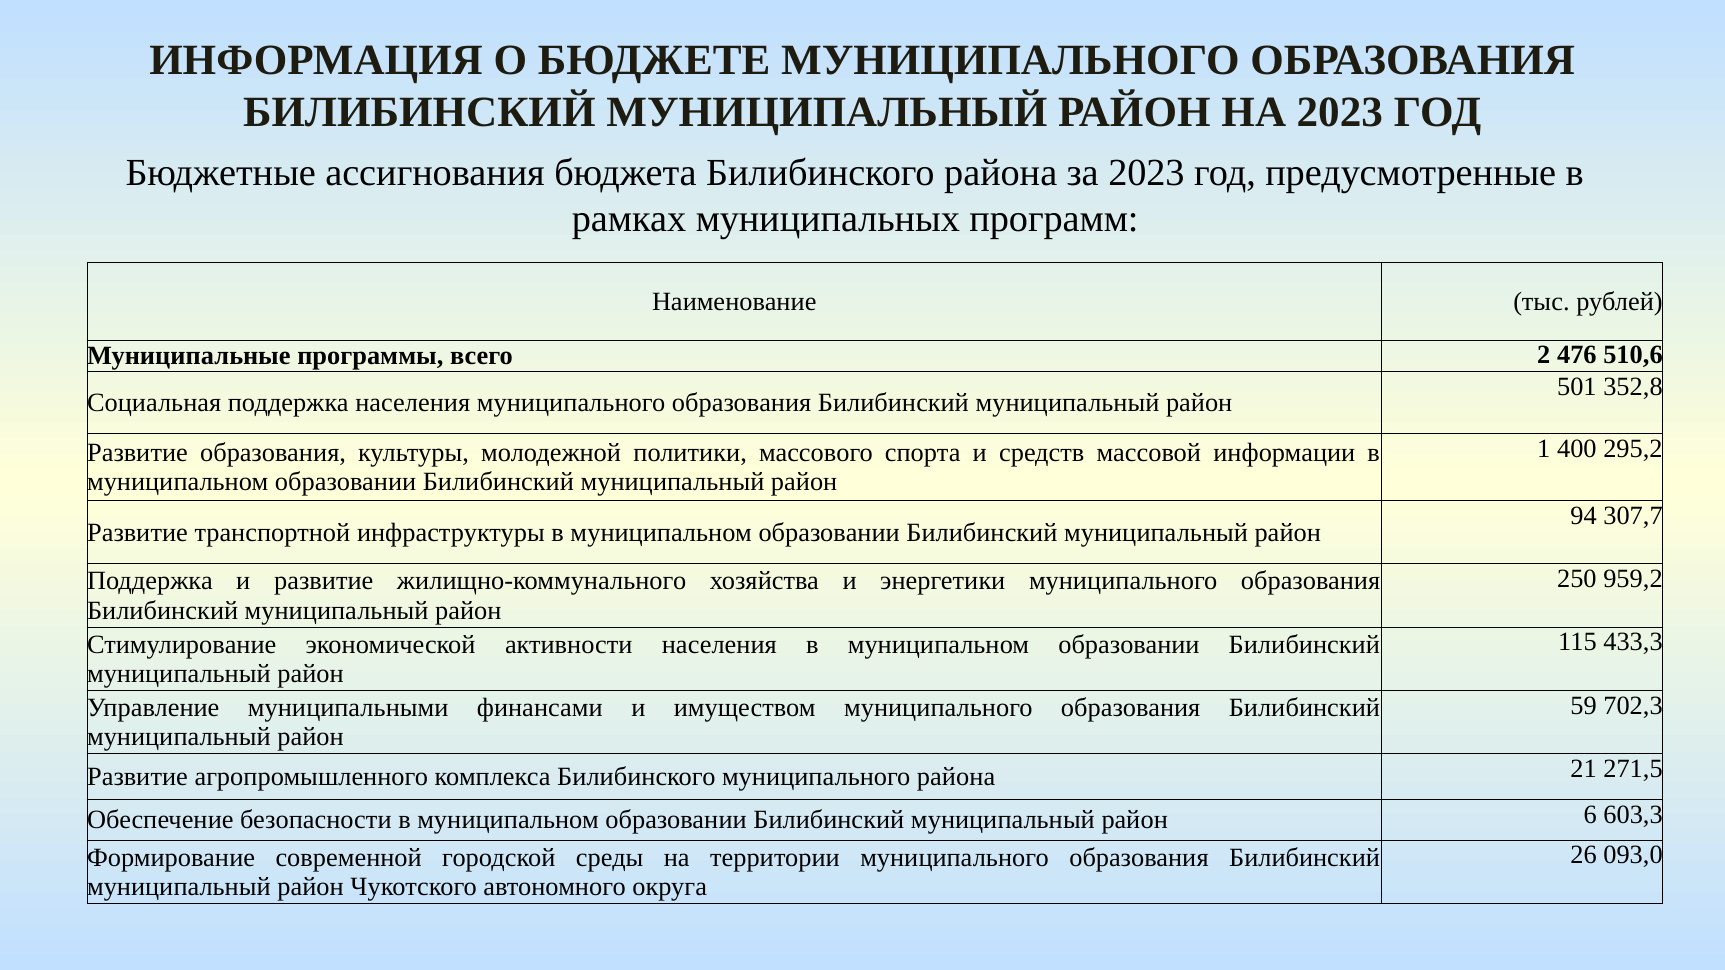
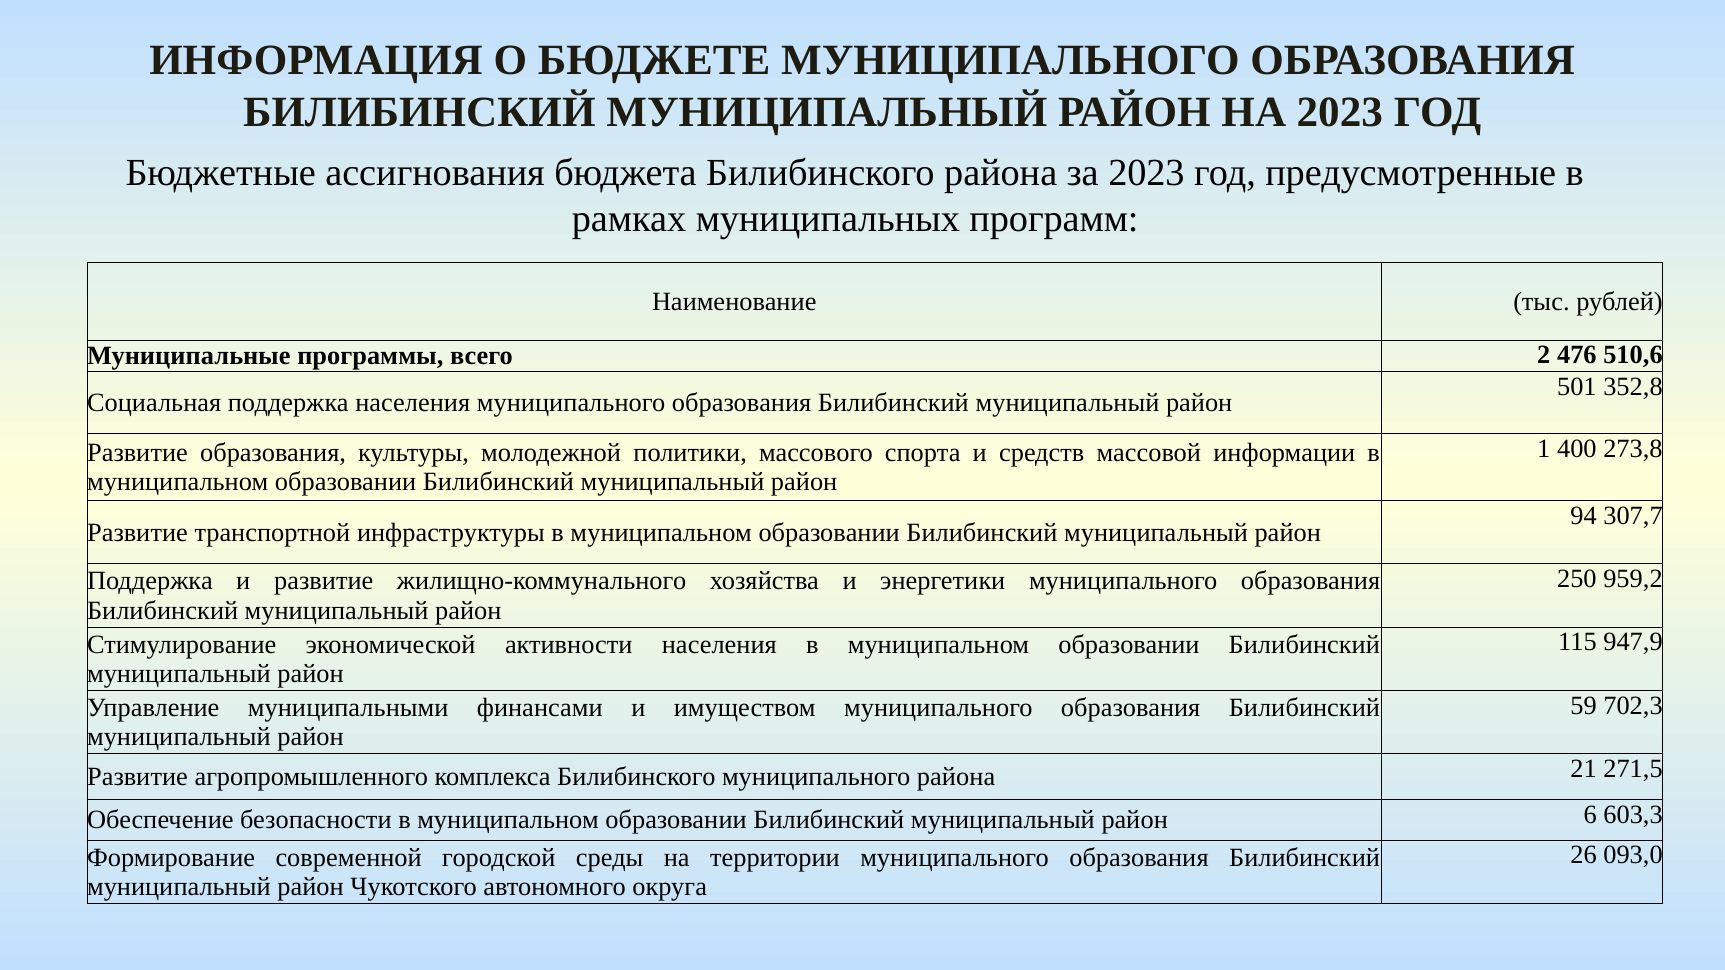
295,2: 295,2 -> 273,8
433,3: 433,3 -> 947,9
